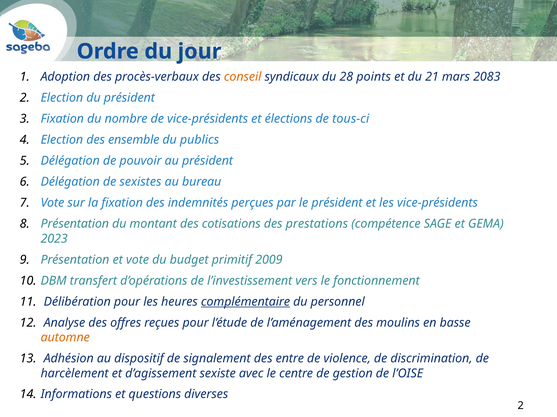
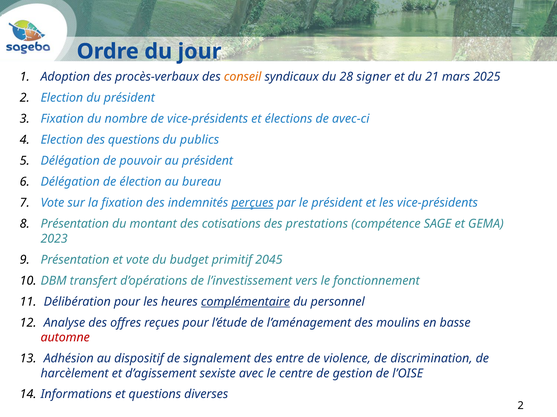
points: points -> signer
2083: 2083 -> 2025
tous-ci: tous-ci -> avec-ci
des ensemble: ensemble -> questions
sexistes: sexistes -> élection
perçues underline: none -> present
2009: 2009 -> 2045
automne colour: orange -> red
